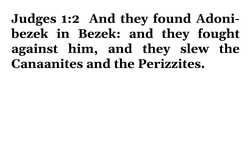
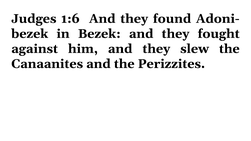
1:2: 1:2 -> 1:6
